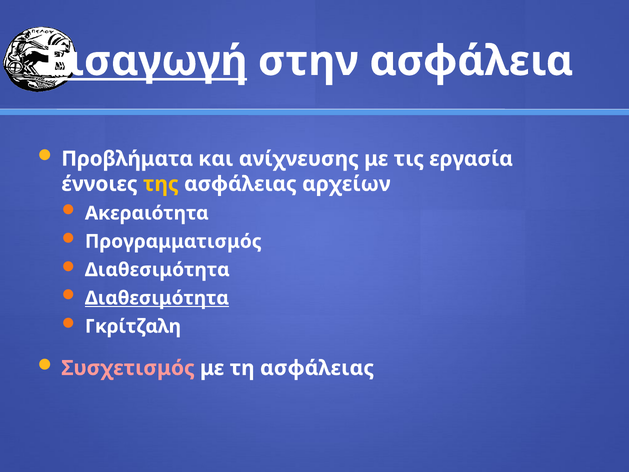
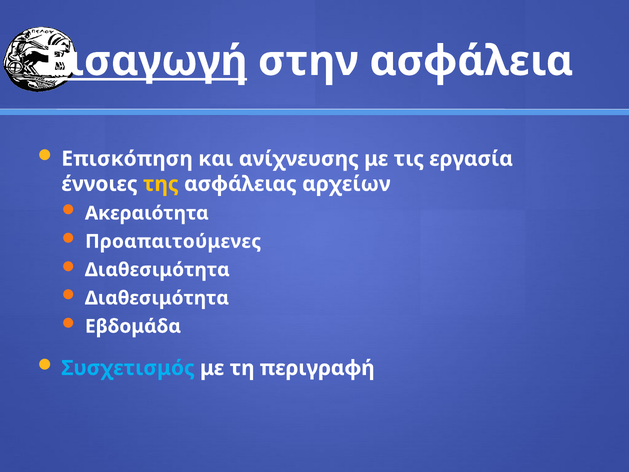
Προβλήματα: Προβλήματα -> Επισκόπηση
Προγραμματισμός: Προγραμματισμός -> Προαπαιτούμενες
Διαθεσιμότητα at (157, 298) underline: present -> none
Γκρίτζαλη: Γκρίτζαλη -> Εβδομάδα
Συσχετισμός colour: pink -> light blue
τη ασφάλειας: ασφάλειας -> περιγραφή
